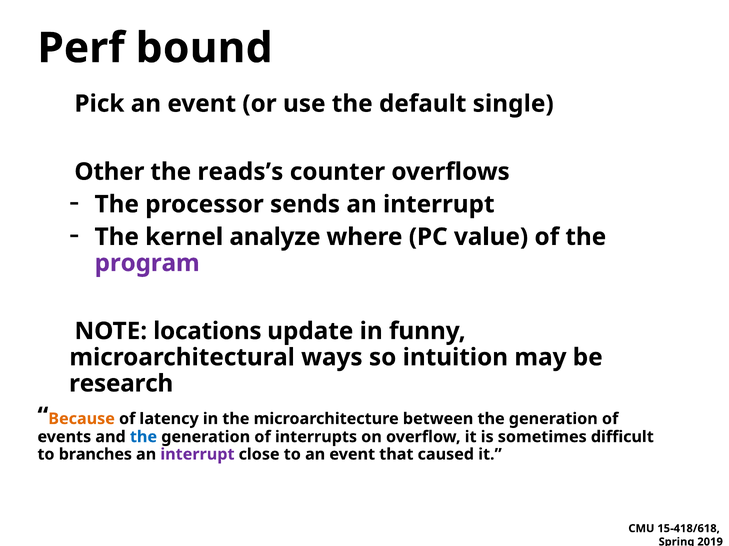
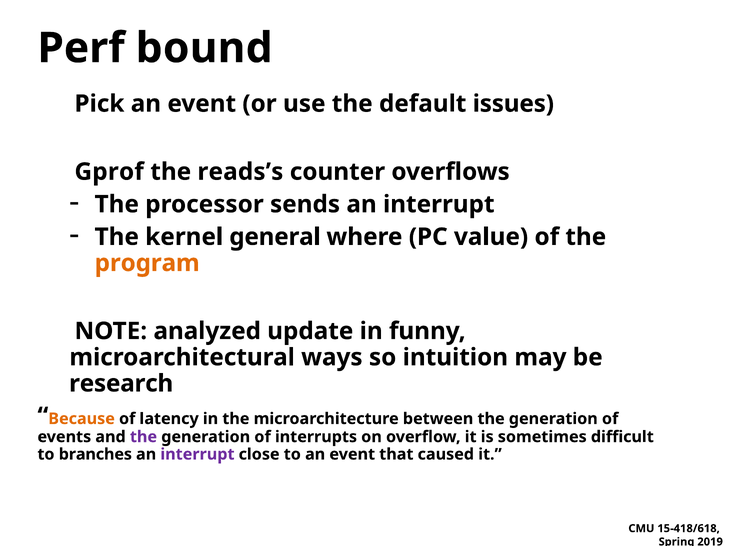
single: single -> issues
Other: Other -> Gprof
analyze: analyze -> general
program colour: purple -> orange
locations: locations -> analyzed
the at (143, 437) colour: blue -> purple
